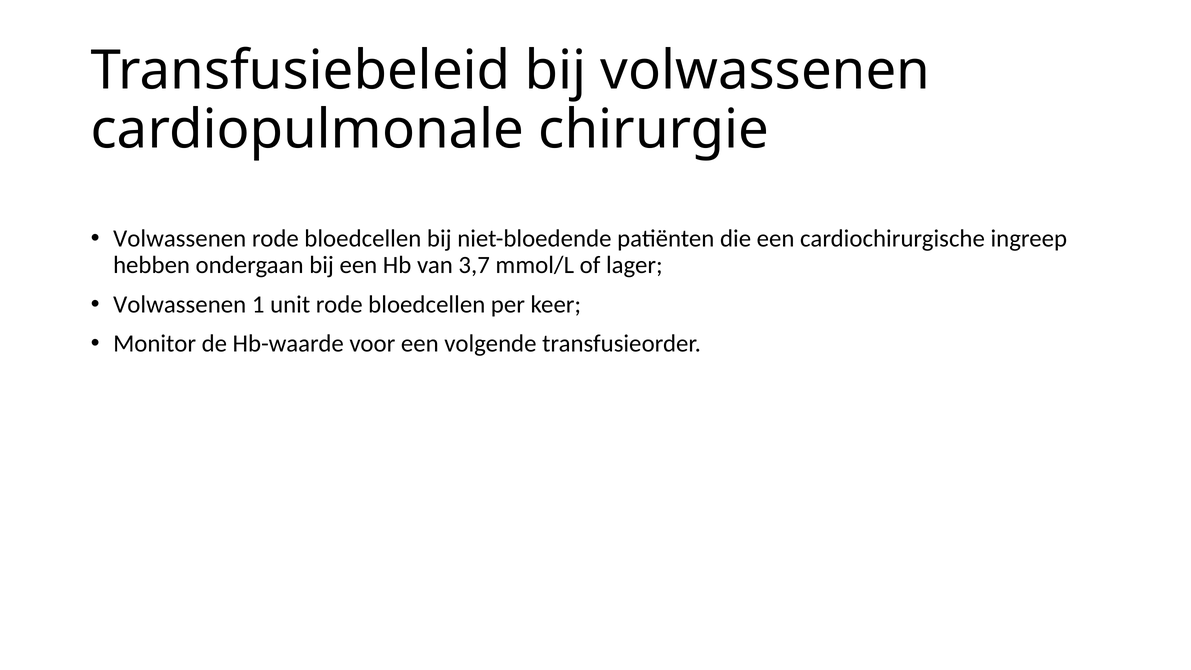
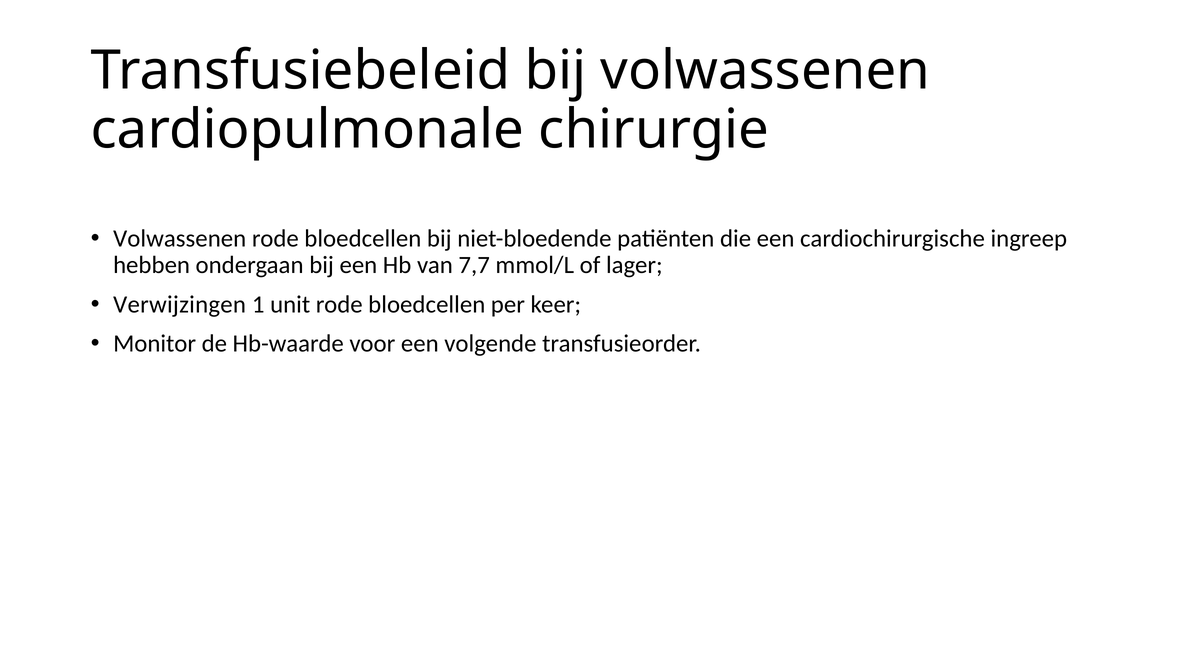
3,7: 3,7 -> 7,7
Volwassenen at (180, 304): Volwassenen -> Verwijzingen
